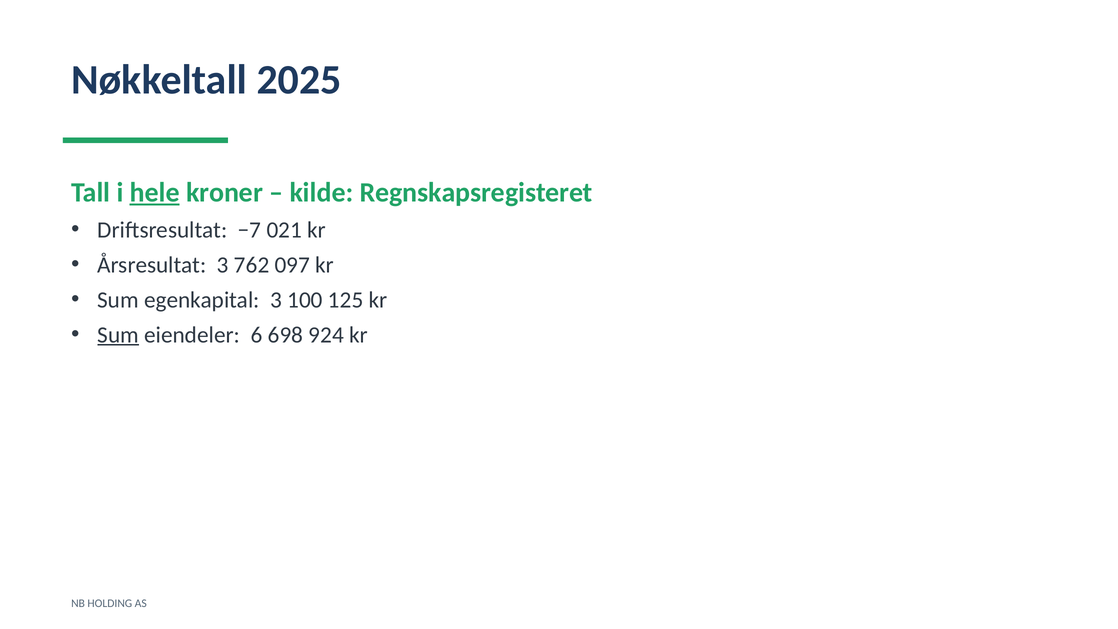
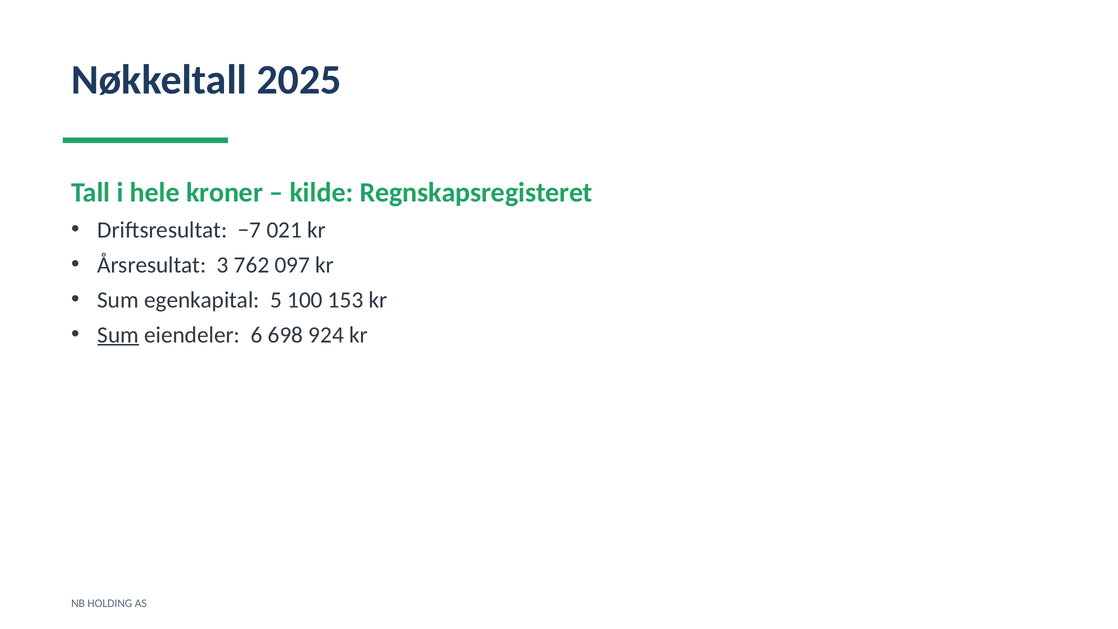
hele underline: present -> none
egenkapital 3: 3 -> 5
125: 125 -> 153
